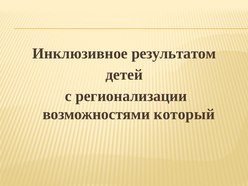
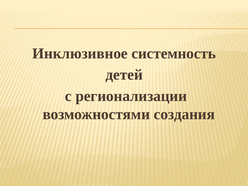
результатом: результатом -> системность
который: который -> создания
